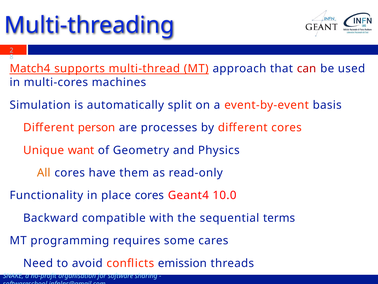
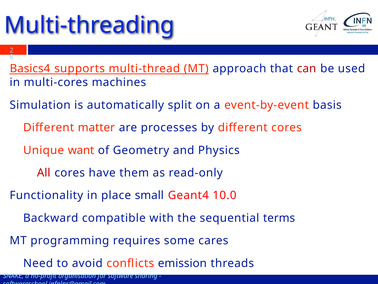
Match4: Match4 -> Basics4
person: person -> matter
All colour: orange -> red
place cores: cores -> small
